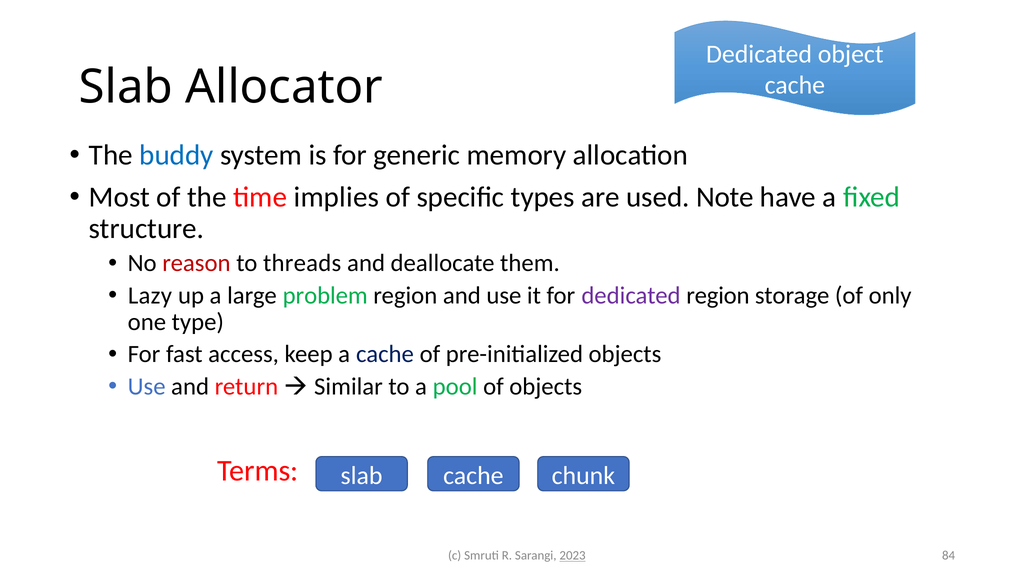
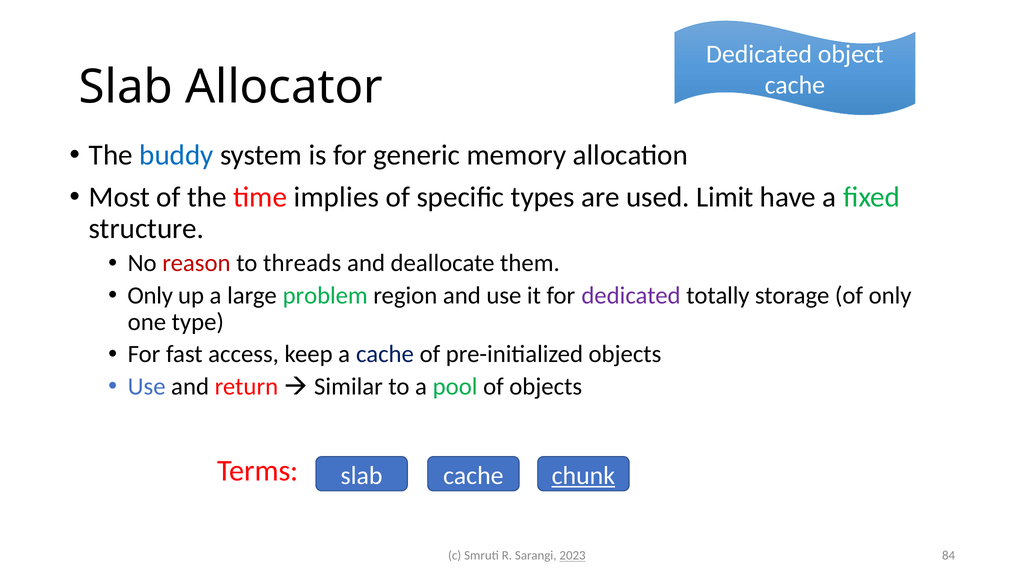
Note: Note -> Limit
Lazy at (150, 295): Lazy -> Only
dedicated region: region -> totally
chunk underline: none -> present
